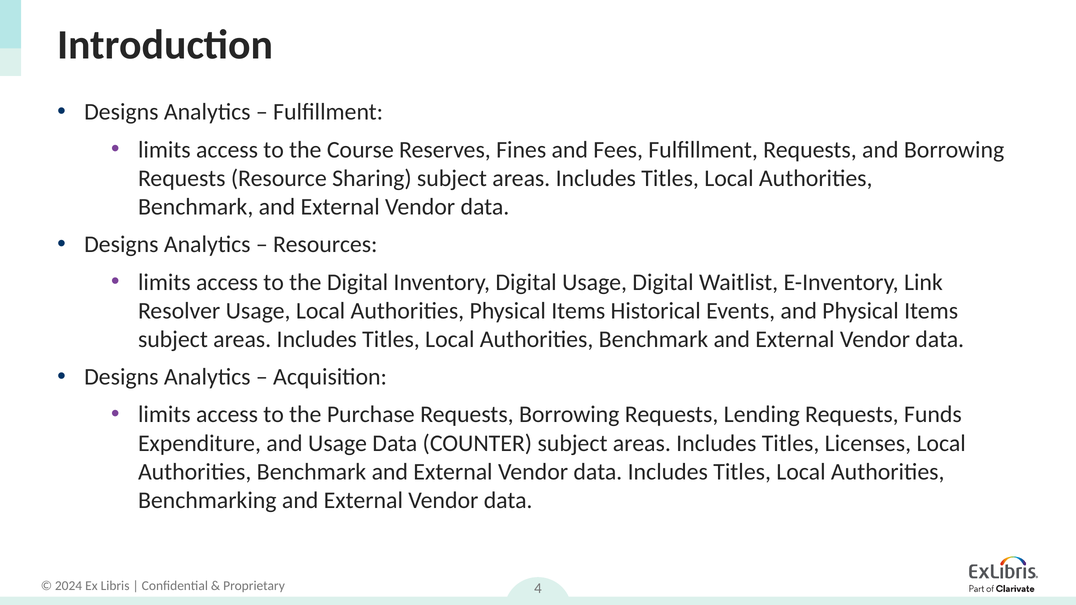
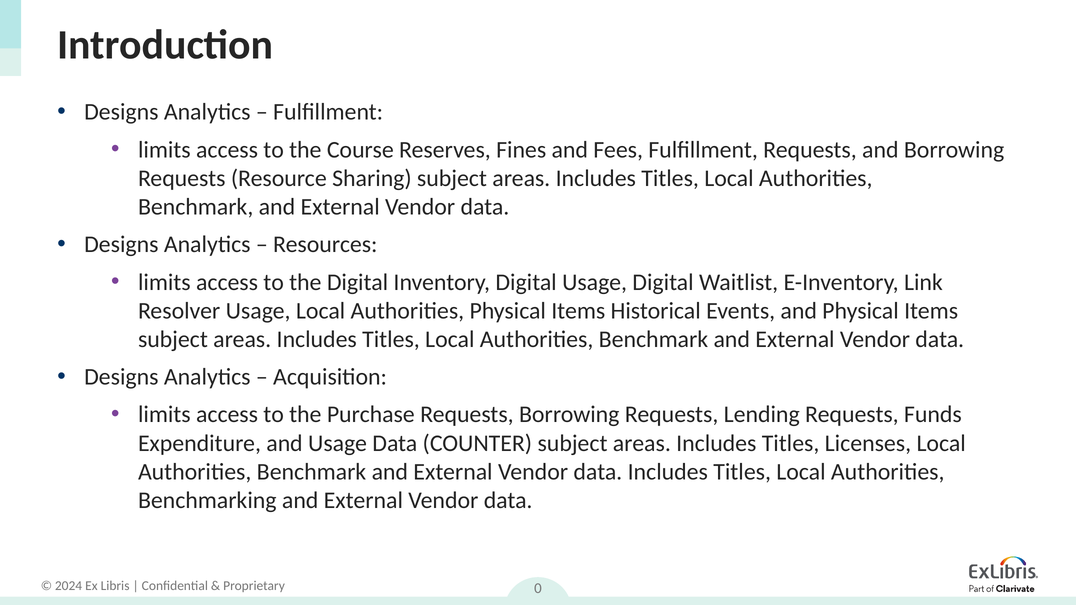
4: 4 -> 0
